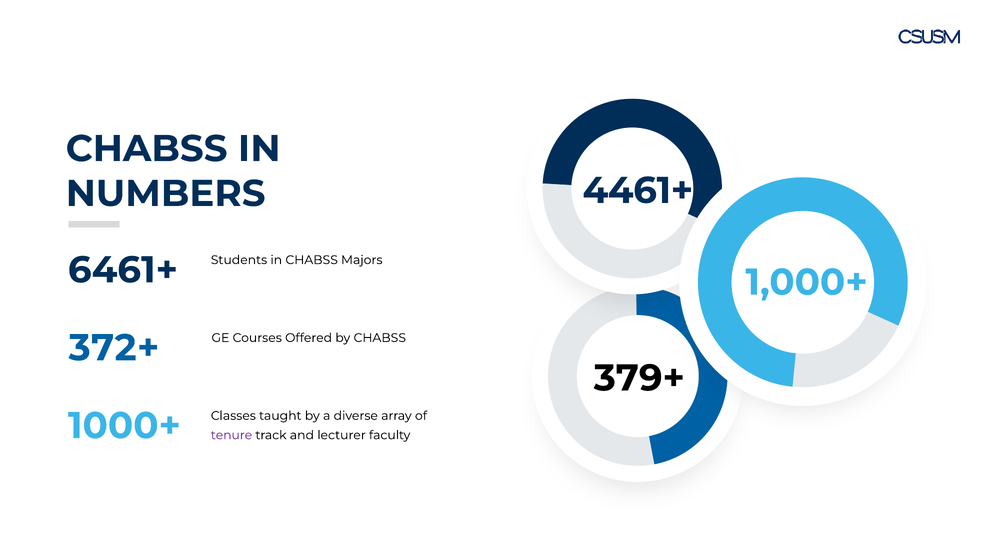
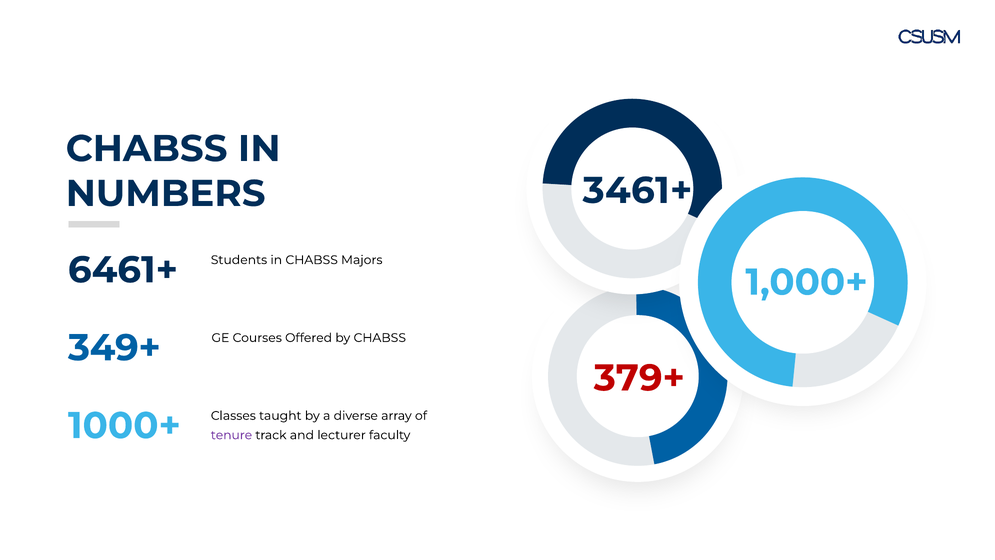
4461+: 4461+ -> 3461+
372+: 372+ -> 349+
379+ colour: black -> red
